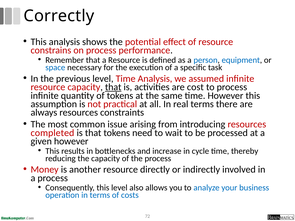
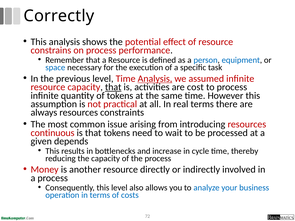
Analysis at (155, 79) underline: none -> present
completed: completed -> continuous
given however: however -> depends
